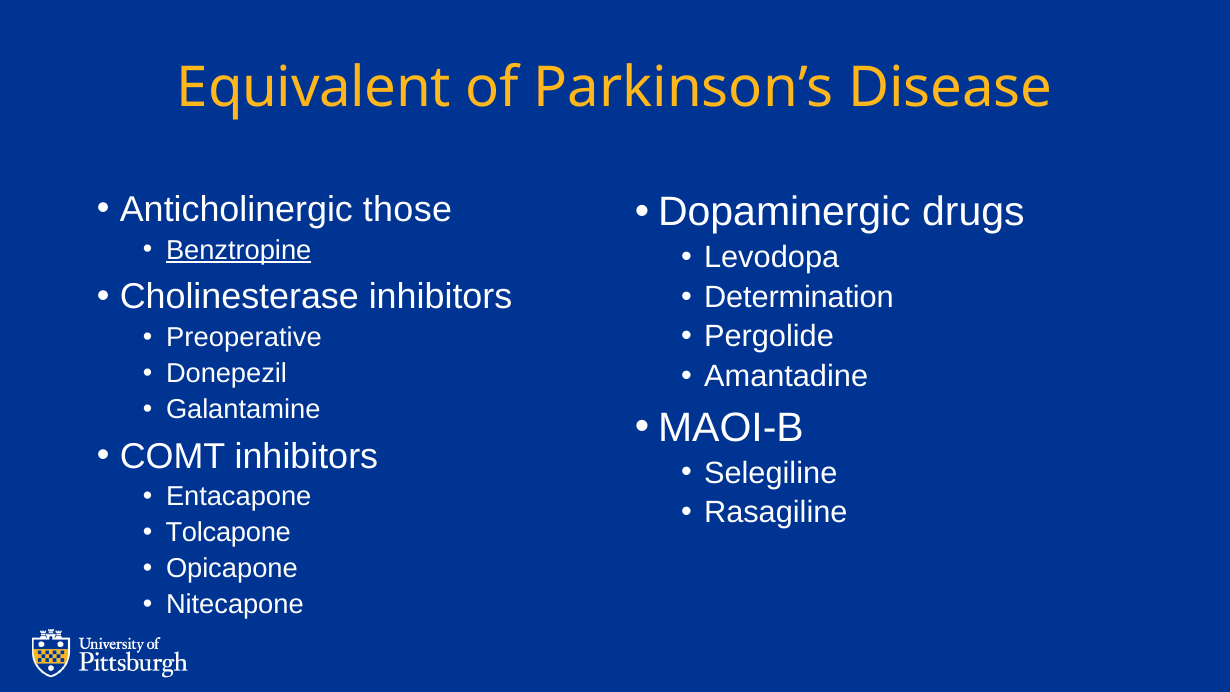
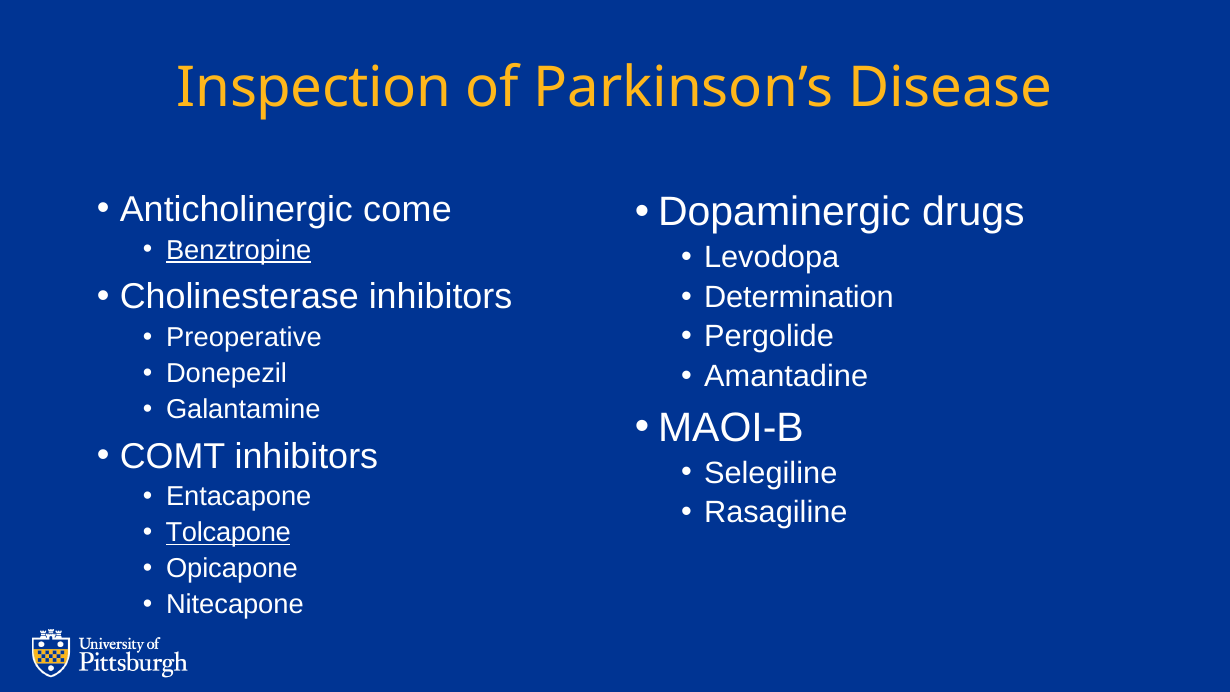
Equivalent: Equivalent -> Inspection
those: those -> come
Tolcapone underline: none -> present
